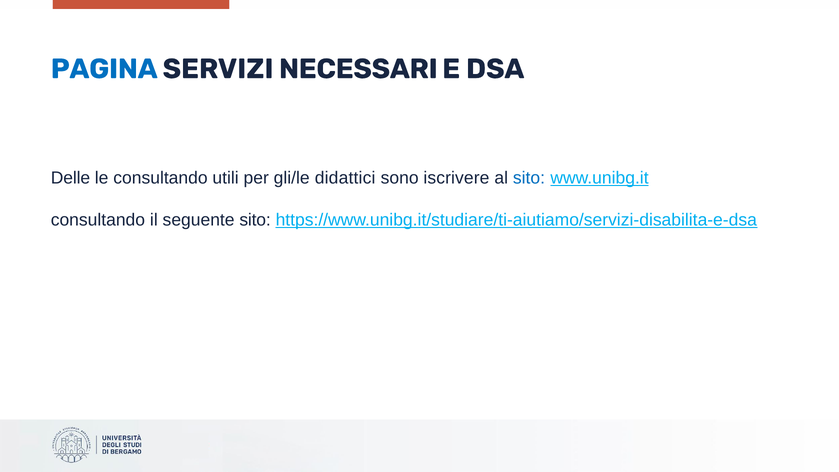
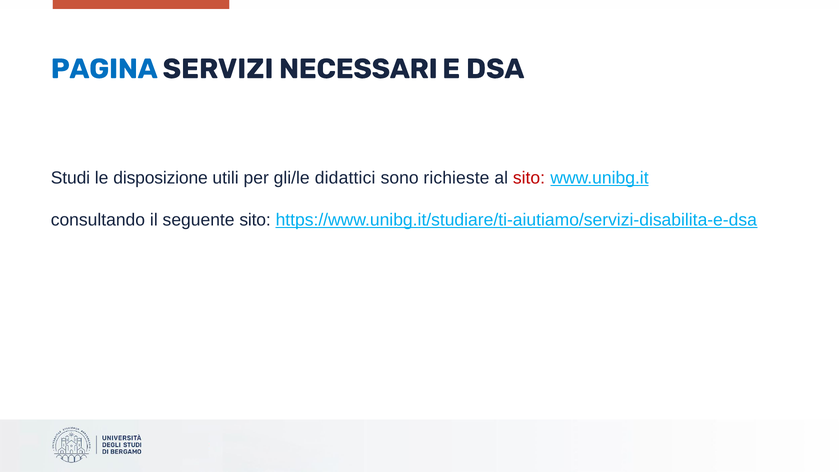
Delle: Delle -> Studi
le consultando: consultando -> disposizione
iscrivere: iscrivere -> richieste
sito at (529, 178) colour: blue -> red
